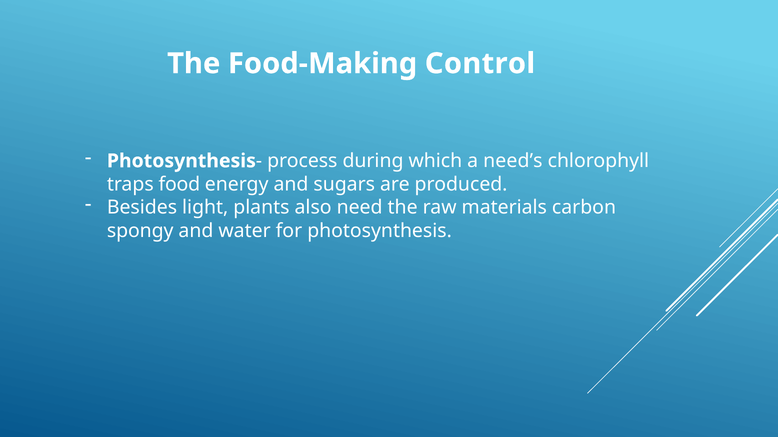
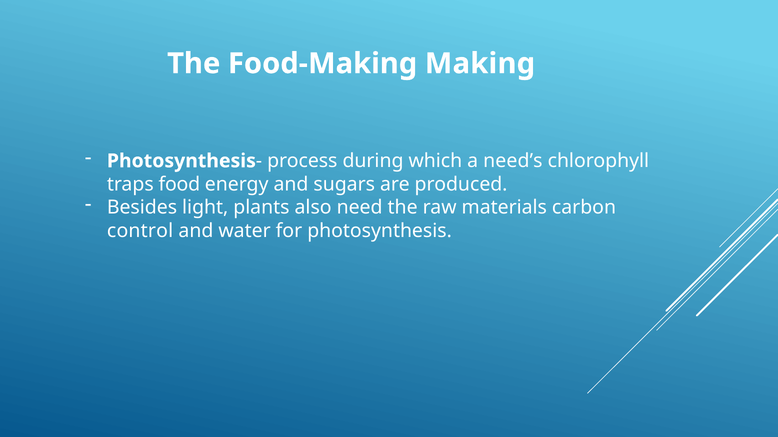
Control: Control -> Making
spongy: spongy -> control
